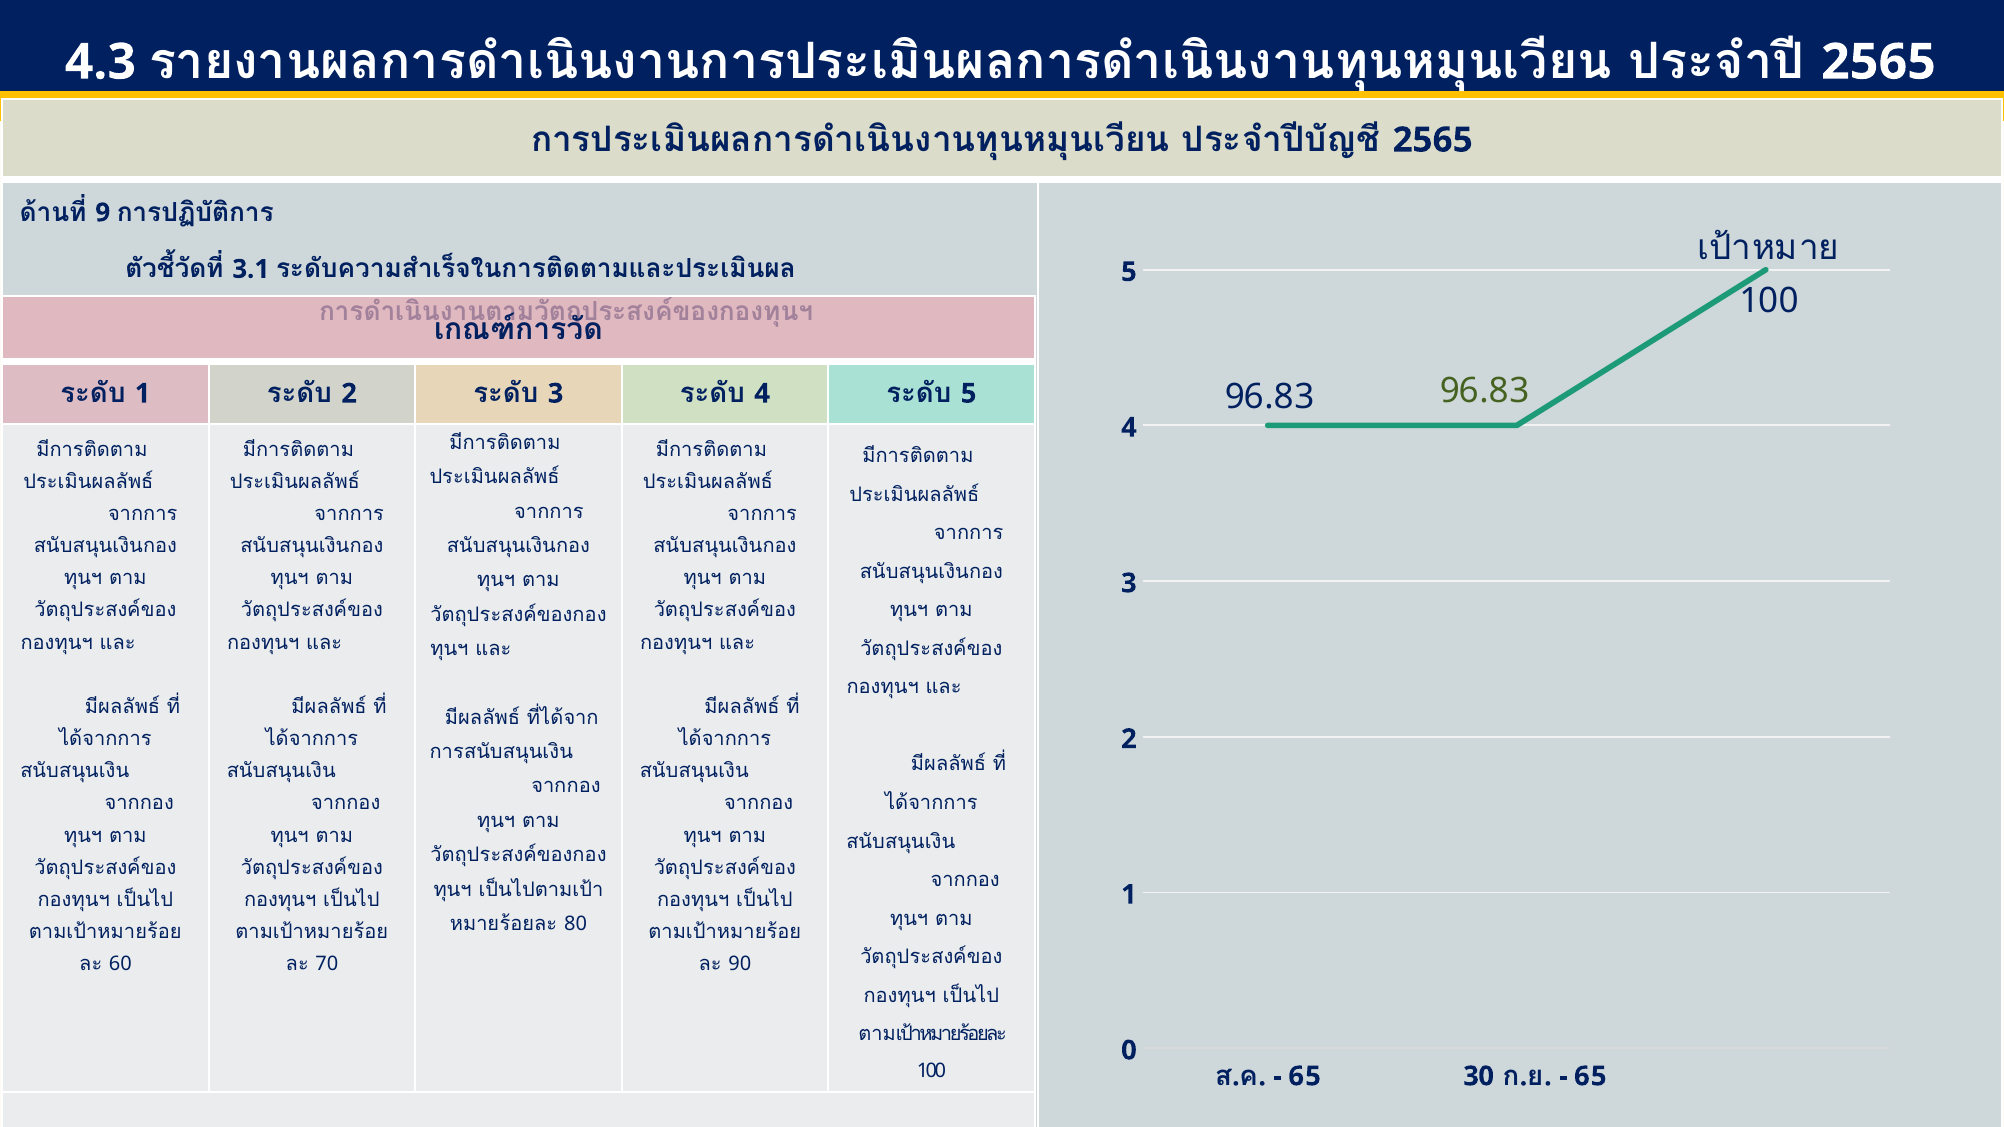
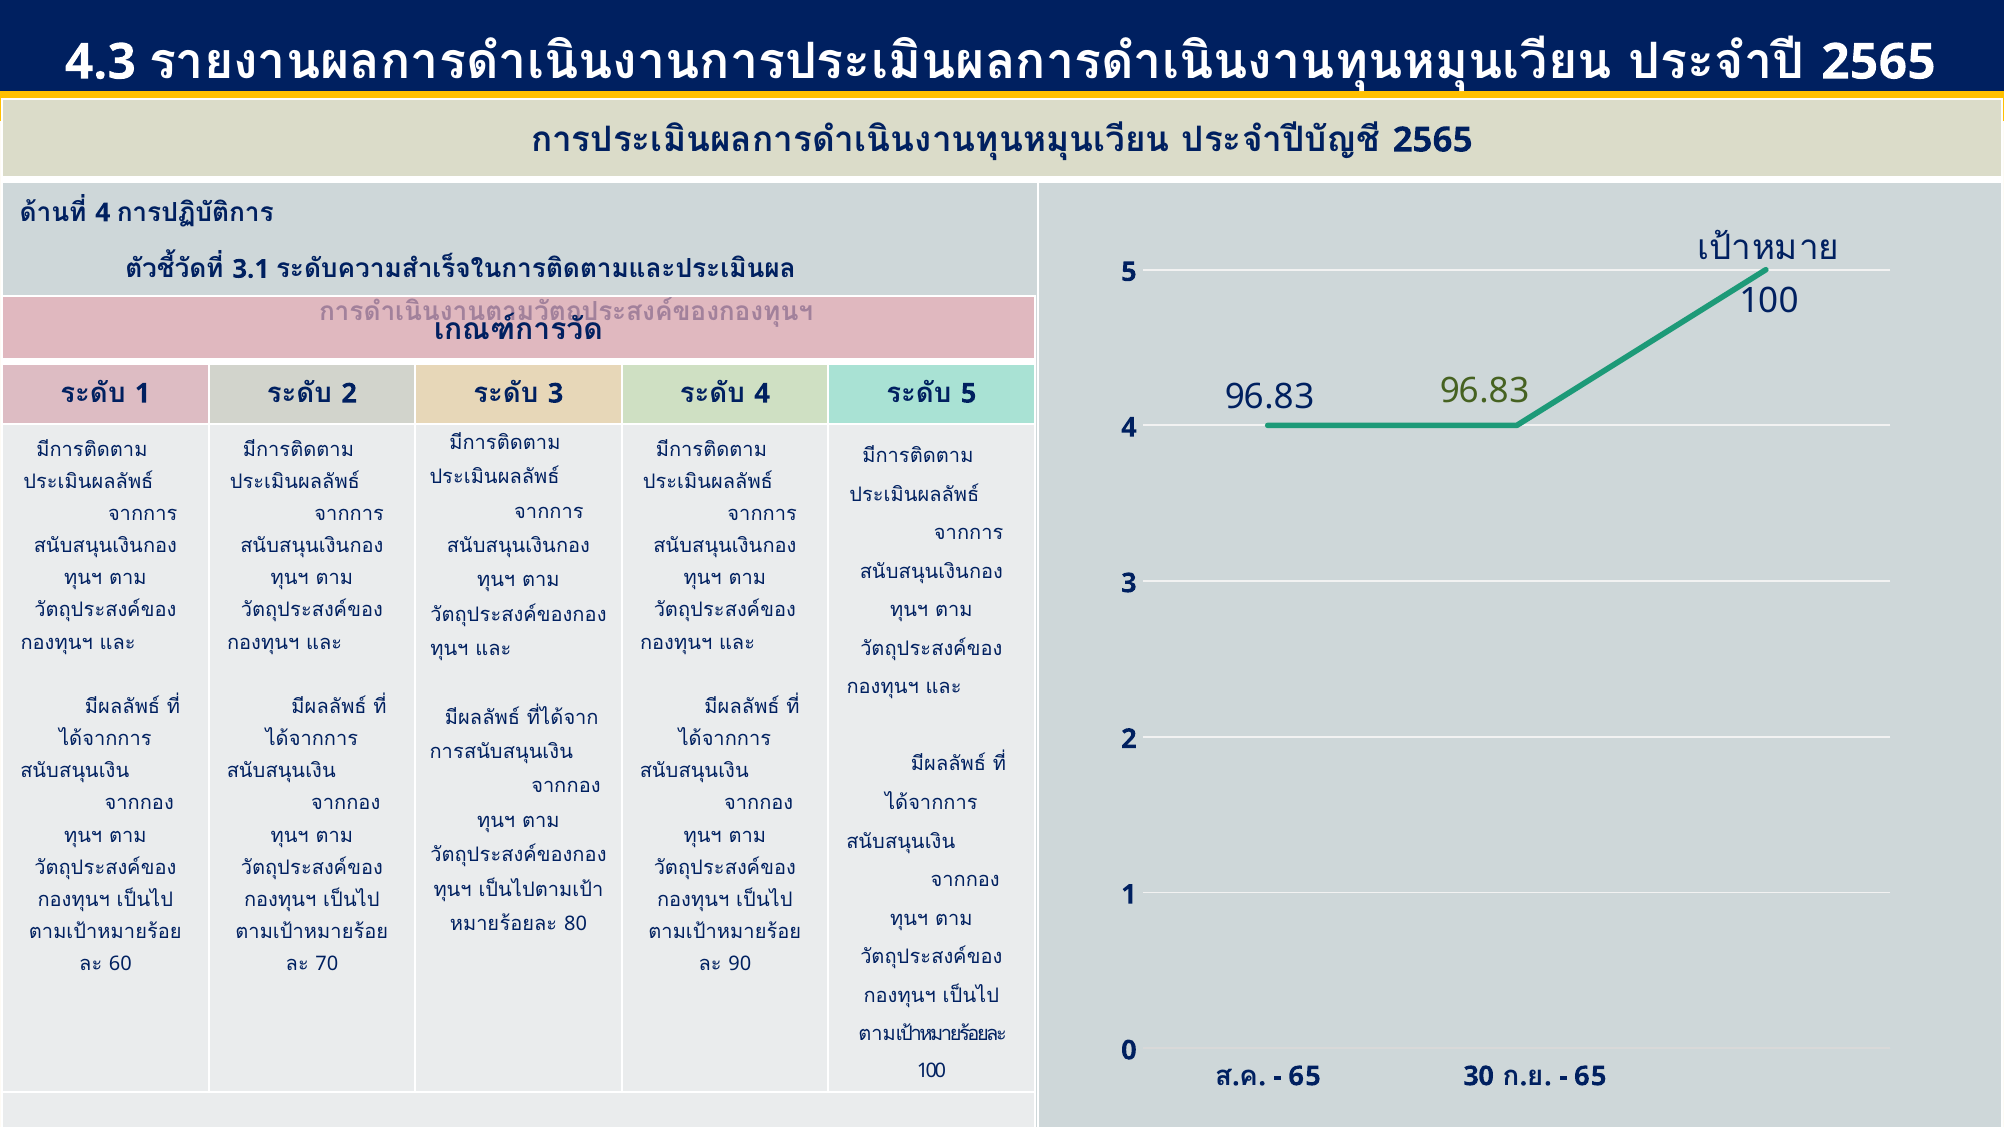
9 at (103, 213): 9 -> 4
